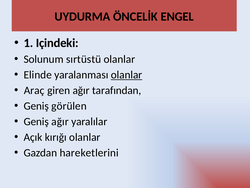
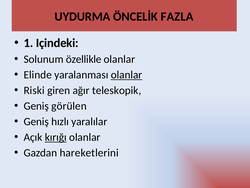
ENGEL: ENGEL -> FAZLA
sırtüstü: sırtüstü -> özellikle
Araç: Araç -> Riski
tarafından: tarafından -> teleskopik
Geniş ağır: ağır -> hızlı
kırığı underline: none -> present
